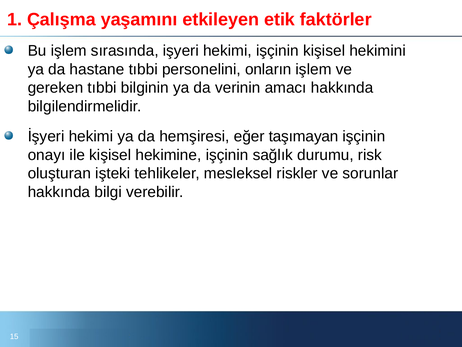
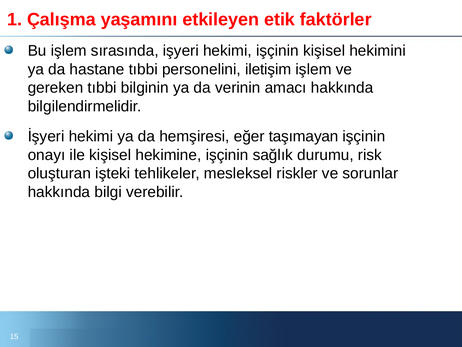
onların: onların -> iletişim
